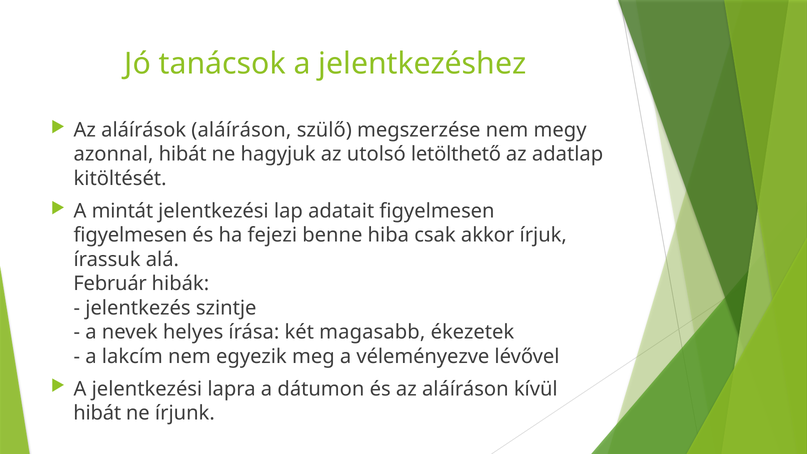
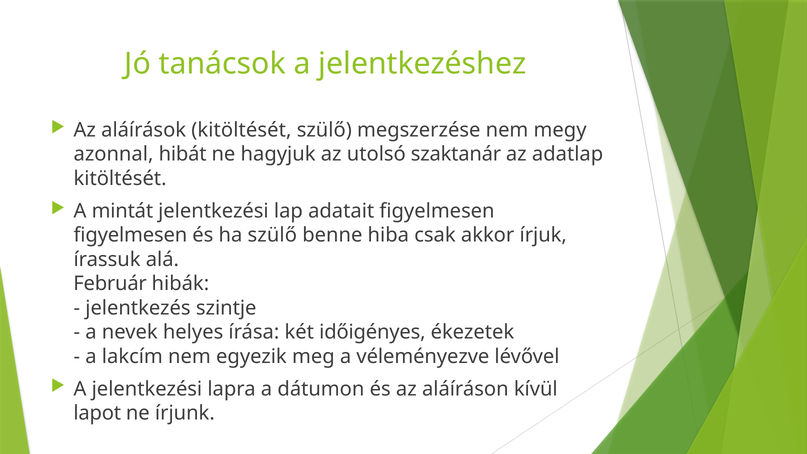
aláírások aláíráson: aláíráson -> kitöltését
letölthető: letölthető -> szaktanár
ha fejezi: fejezi -> szülő
magasabb: magasabb -> időigényes
hibát at (97, 413): hibát -> lapot
